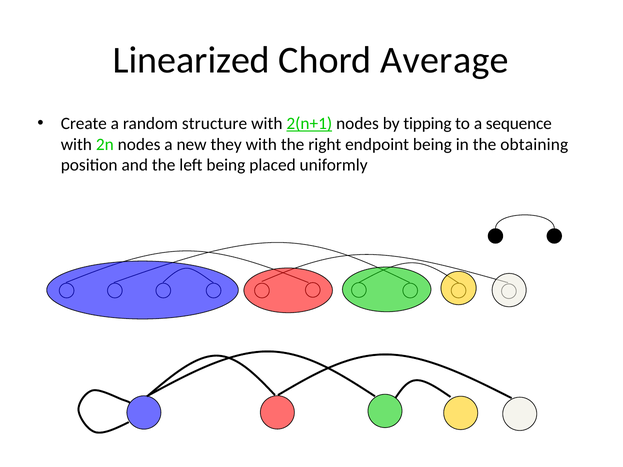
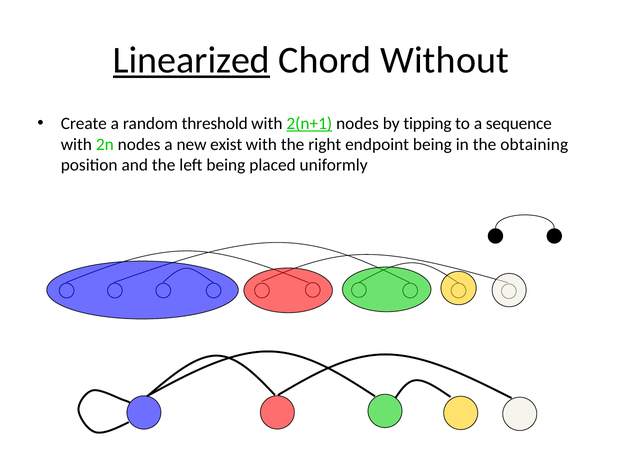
Linearized underline: none -> present
Average: Average -> Without
structure: structure -> threshold
they: they -> exist
